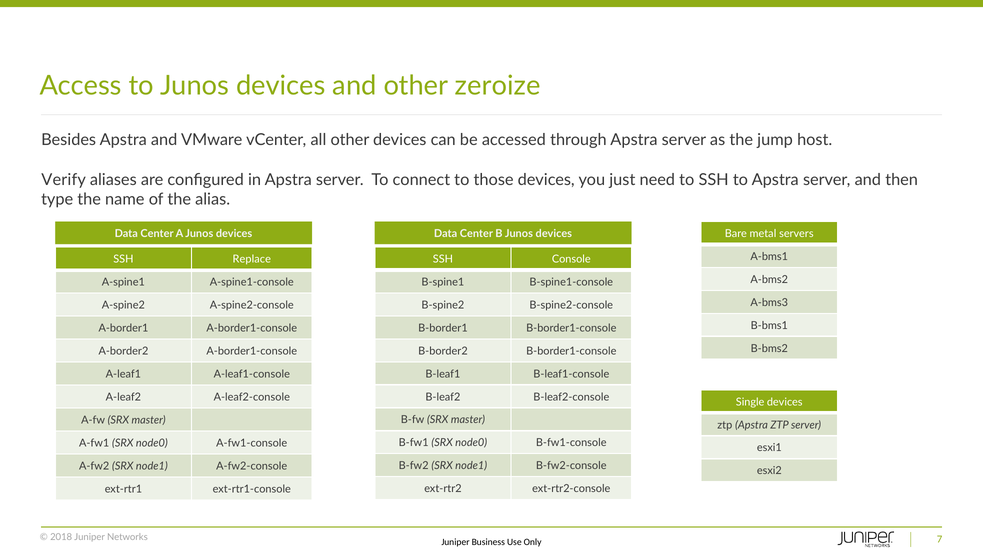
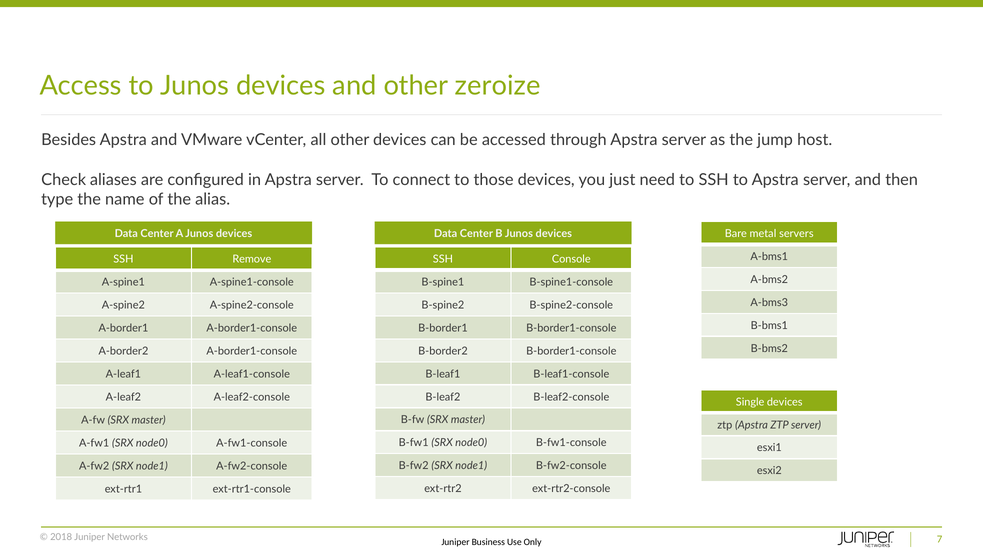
Verify: Verify -> Check
Replace: Replace -> Remove
